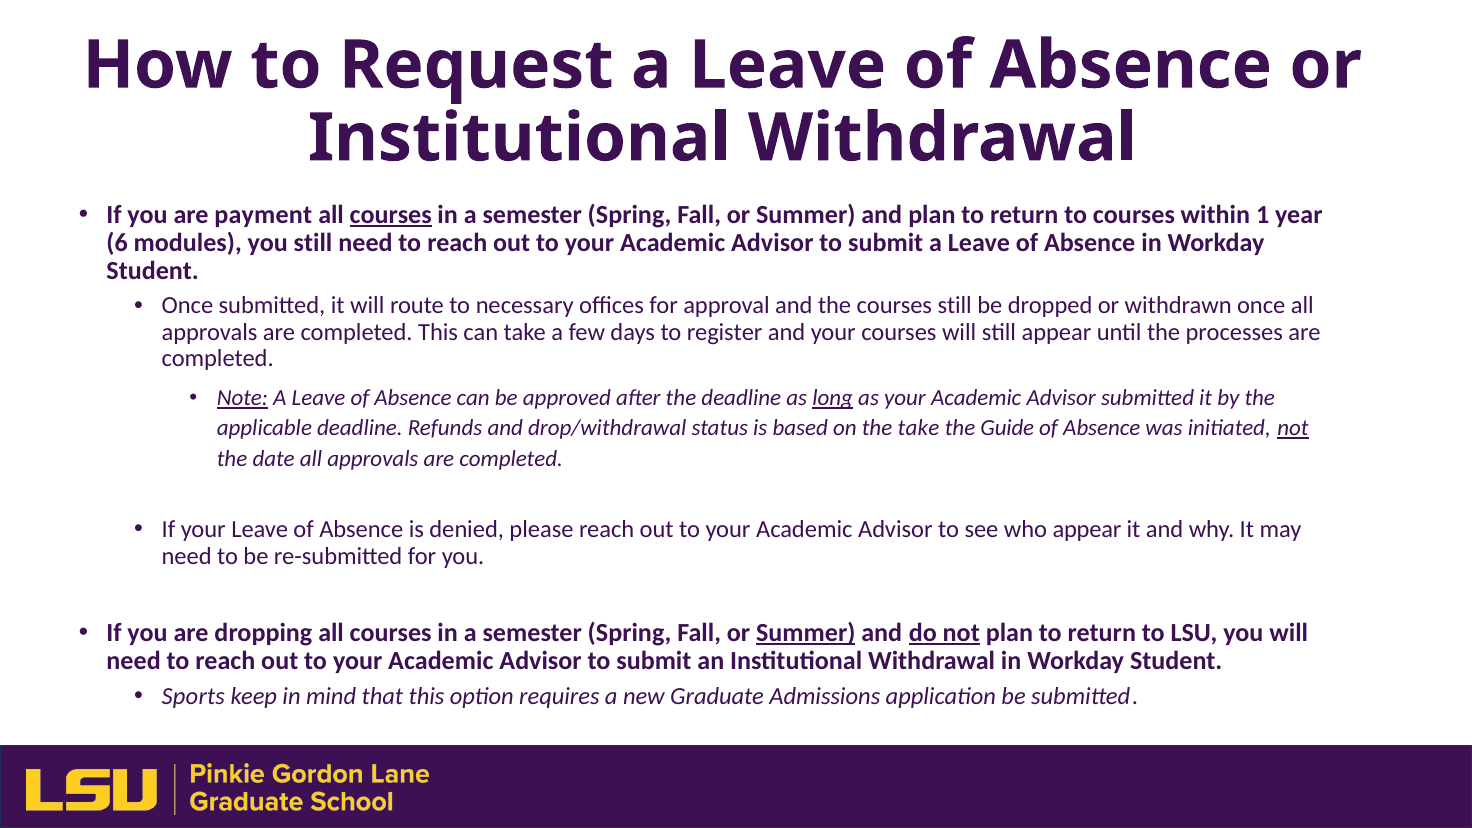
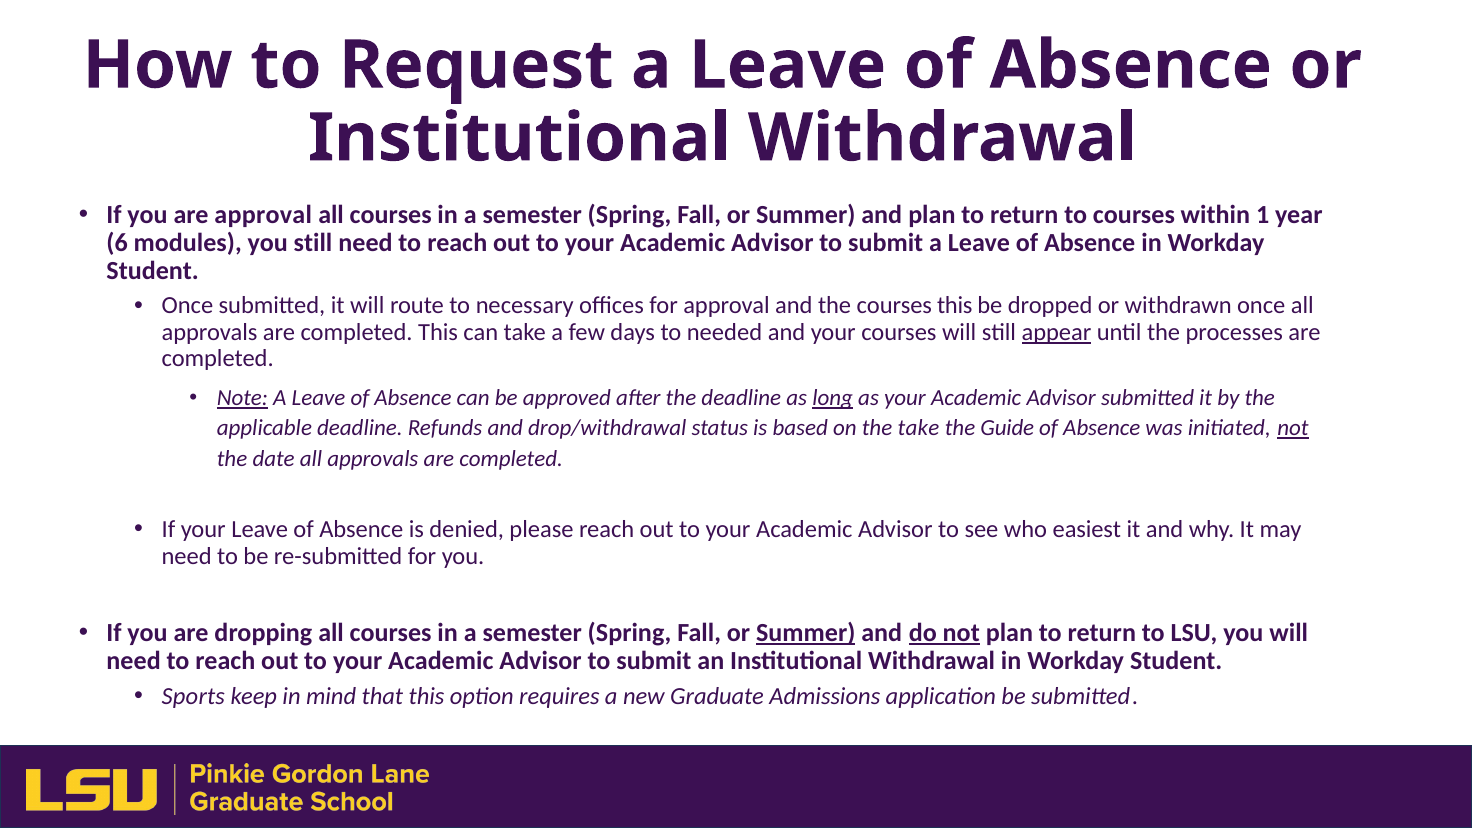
are payment: payment -> approval
courses at (391, 215) underline: present -> none
courses still: still -> this
register: register -> needed
appear at (1056, 332) underline: none -> present
who appear: appear -> easiest
